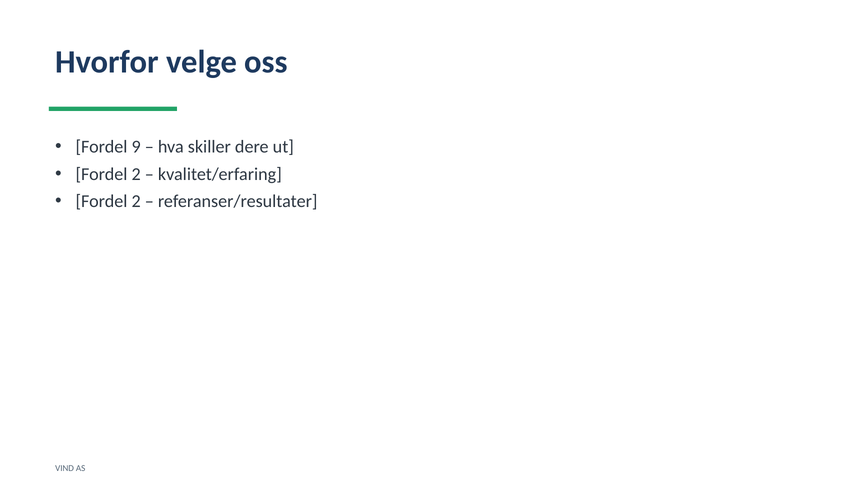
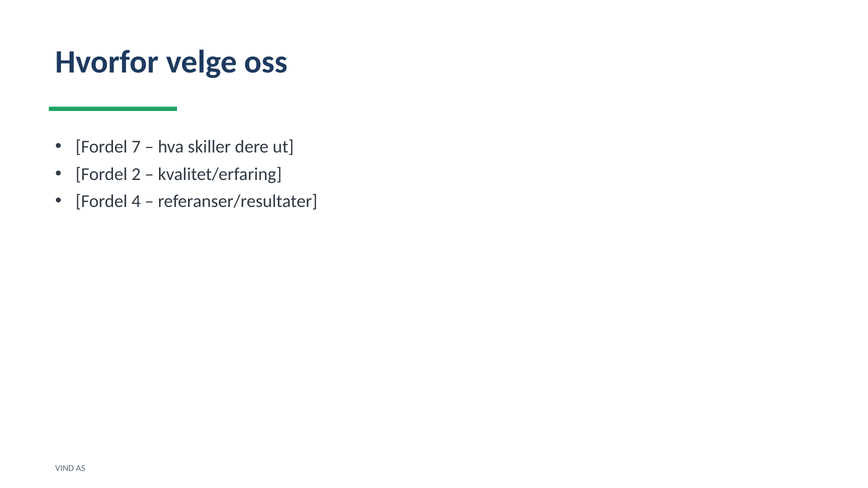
9: 9 -> 7
2 at (136, 201): 2 -> 4
